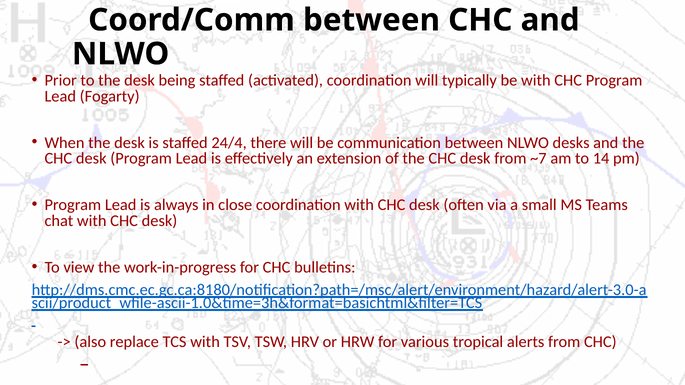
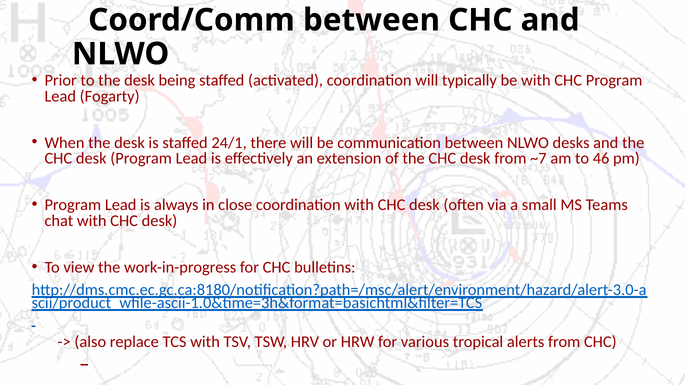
24/4: 24/4 -> 24/1
14: 14 -> 46
